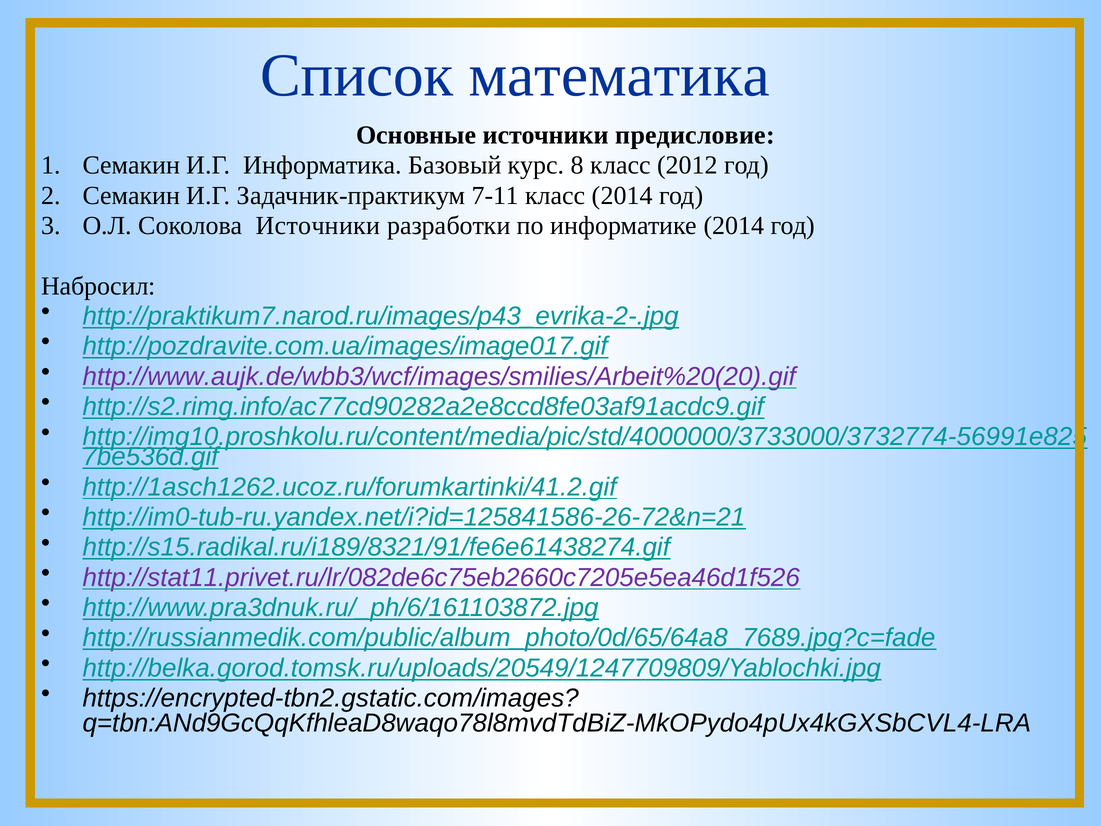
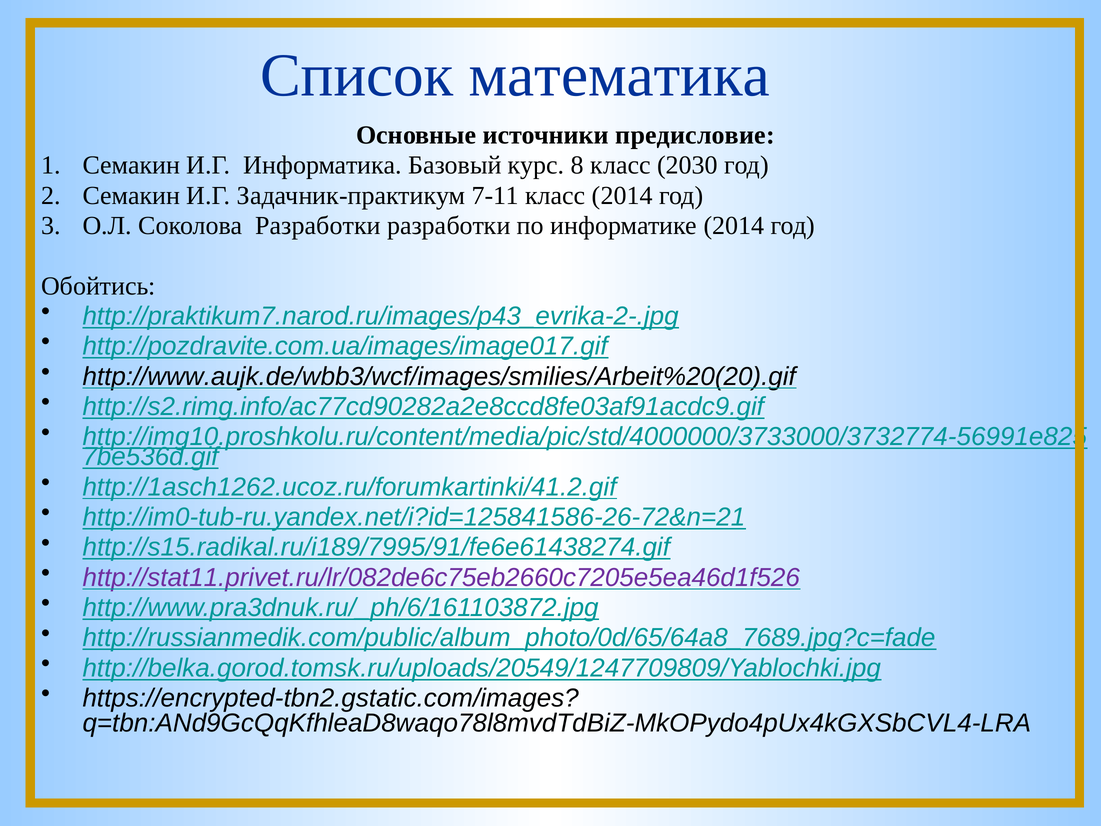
2012: 2012 -> 2030
Соколова Источники: Источники -> Разработки
Набросил: Набросил -> Обойтись
http://www.aujk.de/wbb3/wcf/images/smilies/Arbeit%20(20).gif colour: purple -> black
http://s15.radikal.ru/i189/8321/91/fe6e61438274.gif: http://s15.radikal.ru/i189/8321/91/fe6e61438274.gif -> http://s15.radikal.ru/i189/7995/91/fe6e61438274.gif
